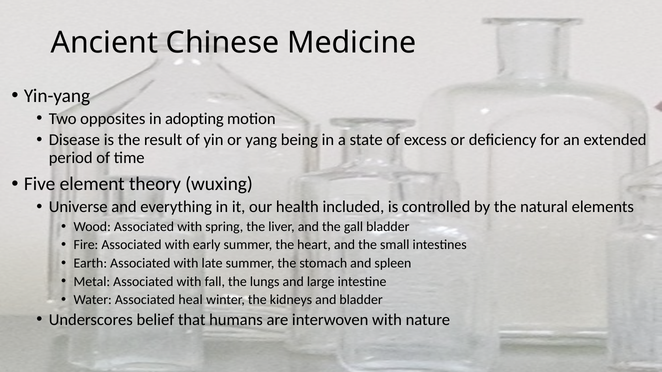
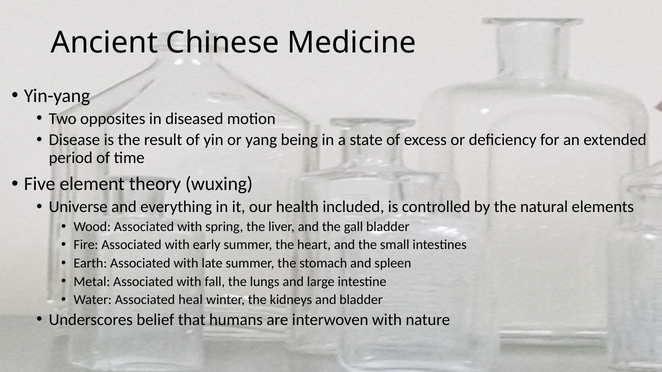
adopting: adopting -> diseased
